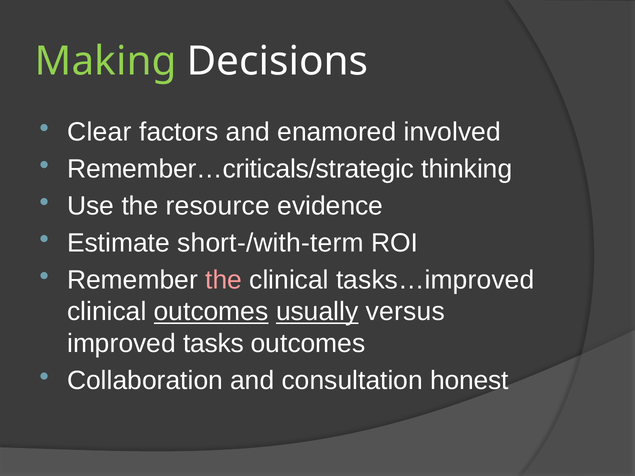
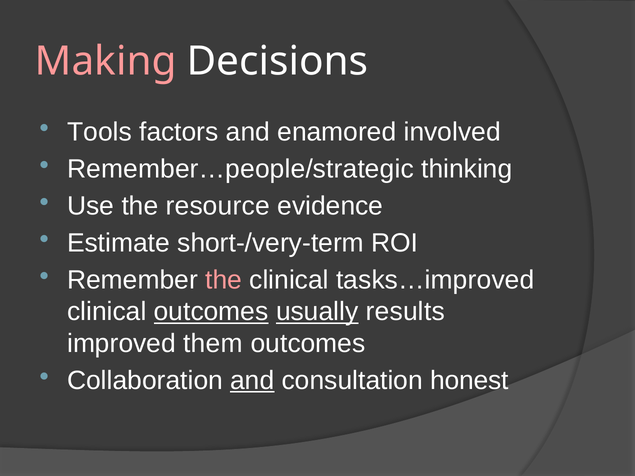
Making colour: light green -> pink
Clear: Clear -> Tools
Remember…criticals/strategic: Remember…criticals/strategic -> Remember…people/strategic
short-/with-term: short-/with-term -> short-/very-term
versus: versus -> results
tasks: tasks -> them
and at (252, 381) underline: none -> present
